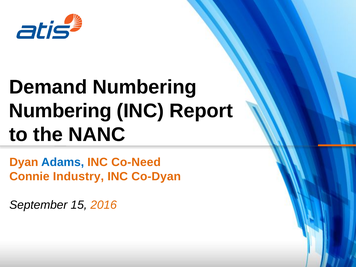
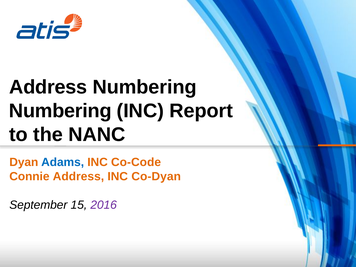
Demand at (48, 87): Demand -> Address
Co-Need: Co-Need -> Co-Code
Connie Industry: Industry -> Address
2016 colour: orange -> purple
